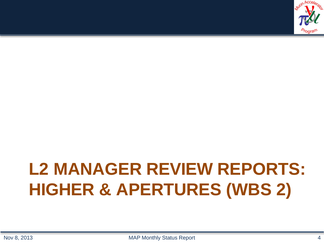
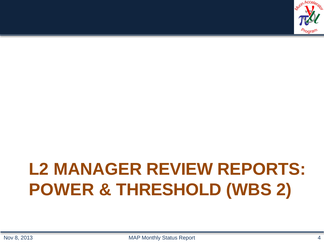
HIGHER: HIGHER -> POWER
APERTURES: APERTURES -> THRESHOLD
